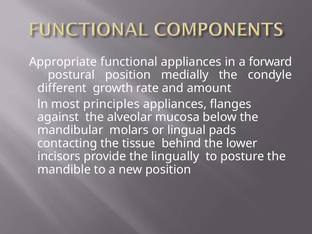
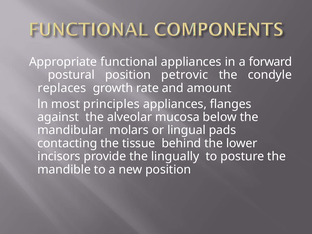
medially: medially -> petrovic
different: different -> replaces
